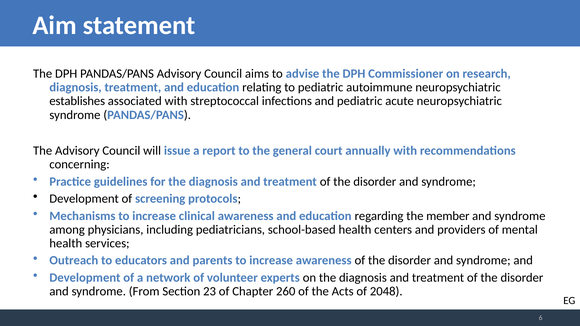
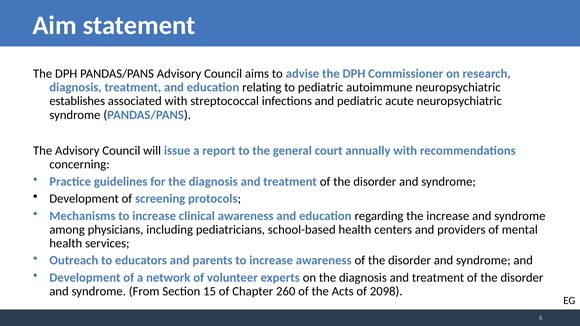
the member: member -> increase
23: 23 -> 15
2048: 2048 -> 2098
